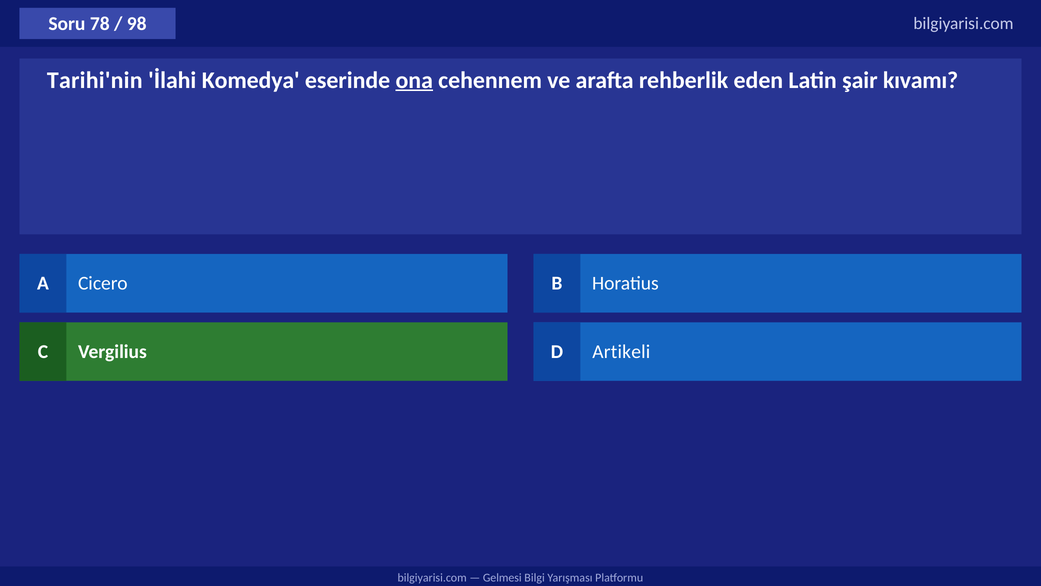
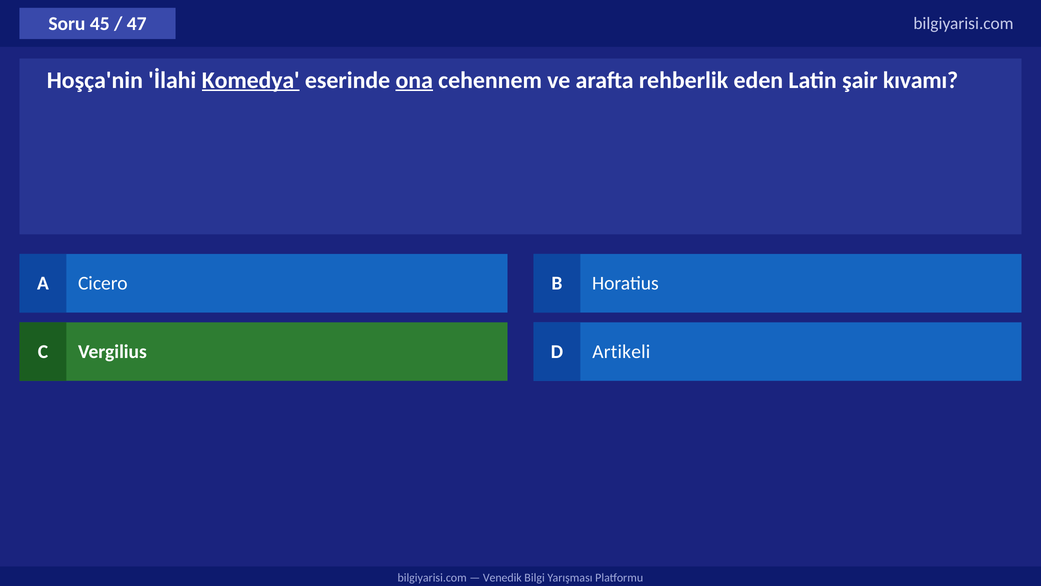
78: 78 -> 45
98: 98 -> 47
Tarihi'nin: Tarihi'nin -> Hoşça'nin
Komedya underline: none -> present
Gelmesi: Gelmesi -> Venedik
